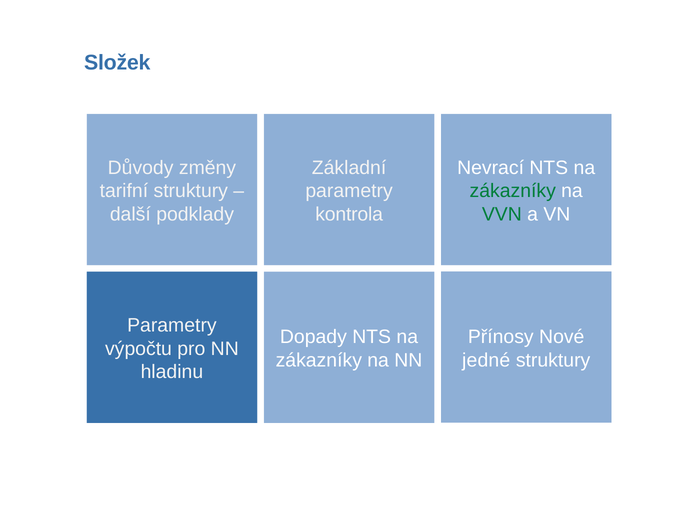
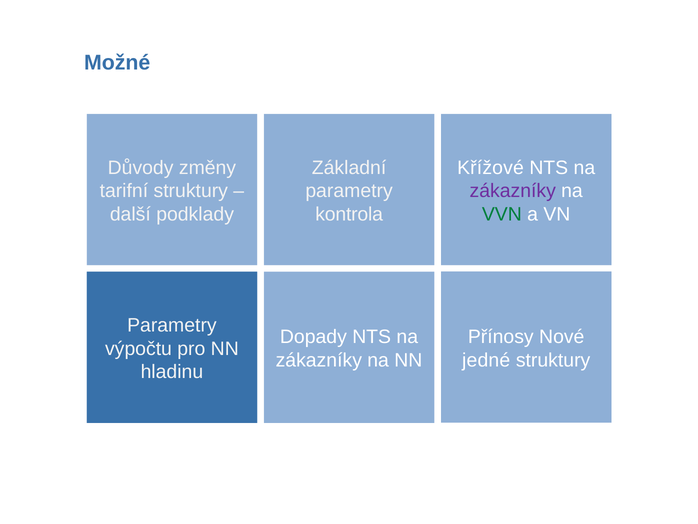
Složek: Složek -> Možné
Nevrací: Nevrací -> Křížové
zákazníky at (513, 191) colour: green -> purple
